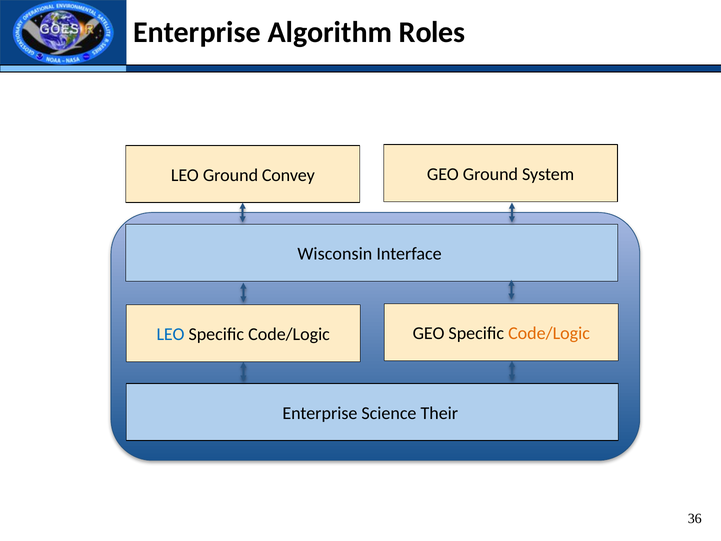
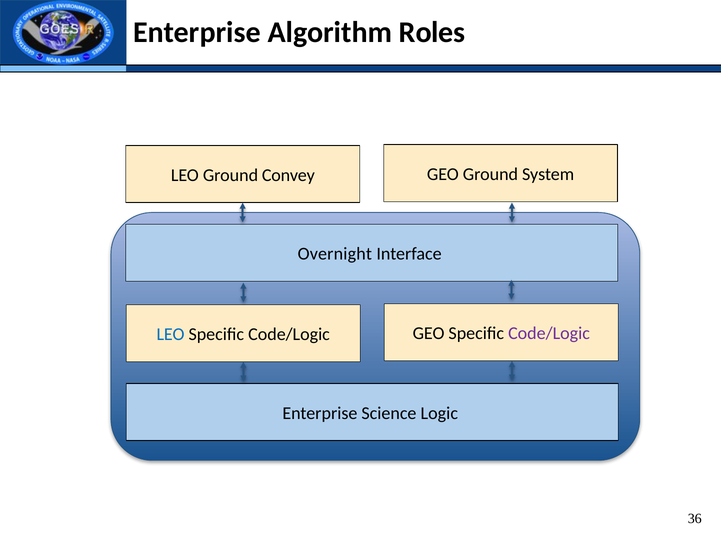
Wisconsin: Wisconsin -> Overnight
Code/Logic at (549, 333) colour: orange -> purple
Their: Their -> Logic
